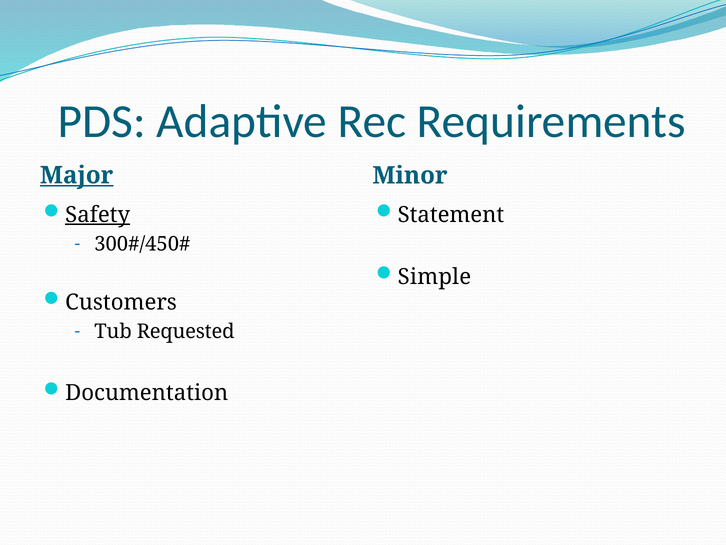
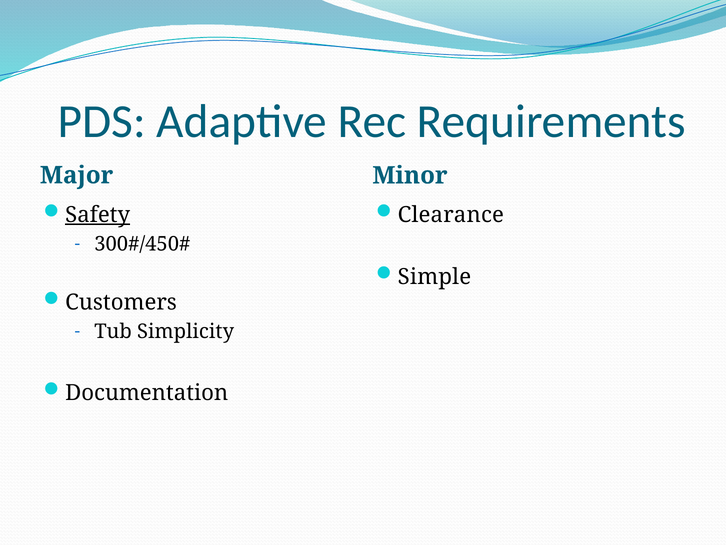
Major underline: present -> none
Statement: Statement -> Clearance
Requested: Requested -> Simplicity
